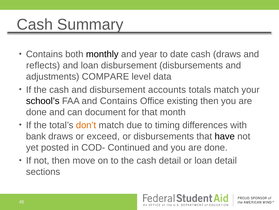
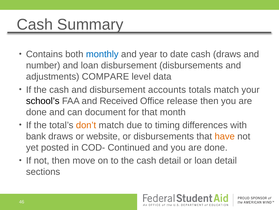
monthly colour: black -> blue
reflects: reflects -> number
and Contains: Contains -> Received
existing: existing -> release
exceed: exceed -> website
have colour: black -> orange
